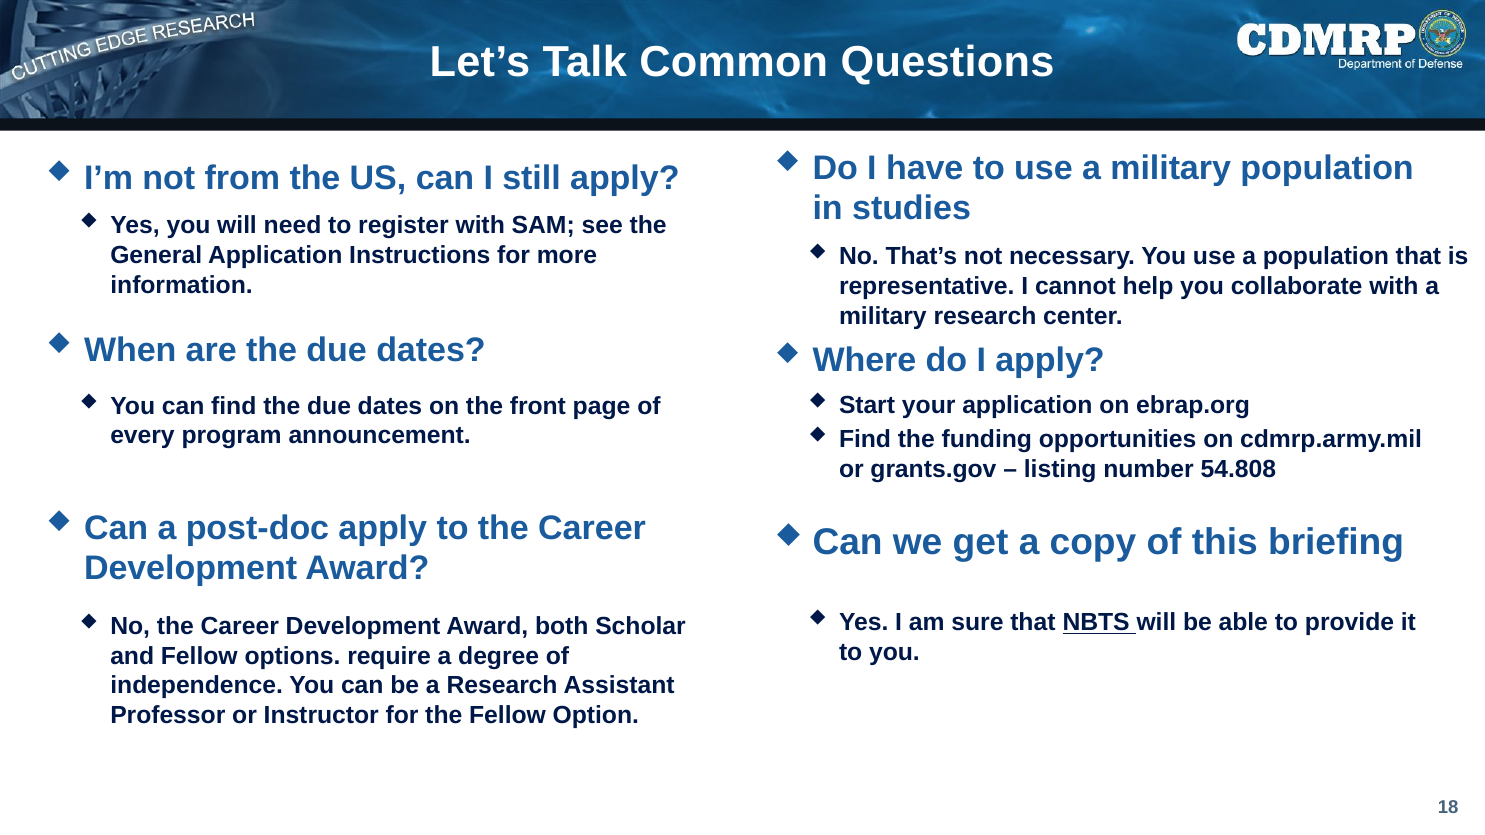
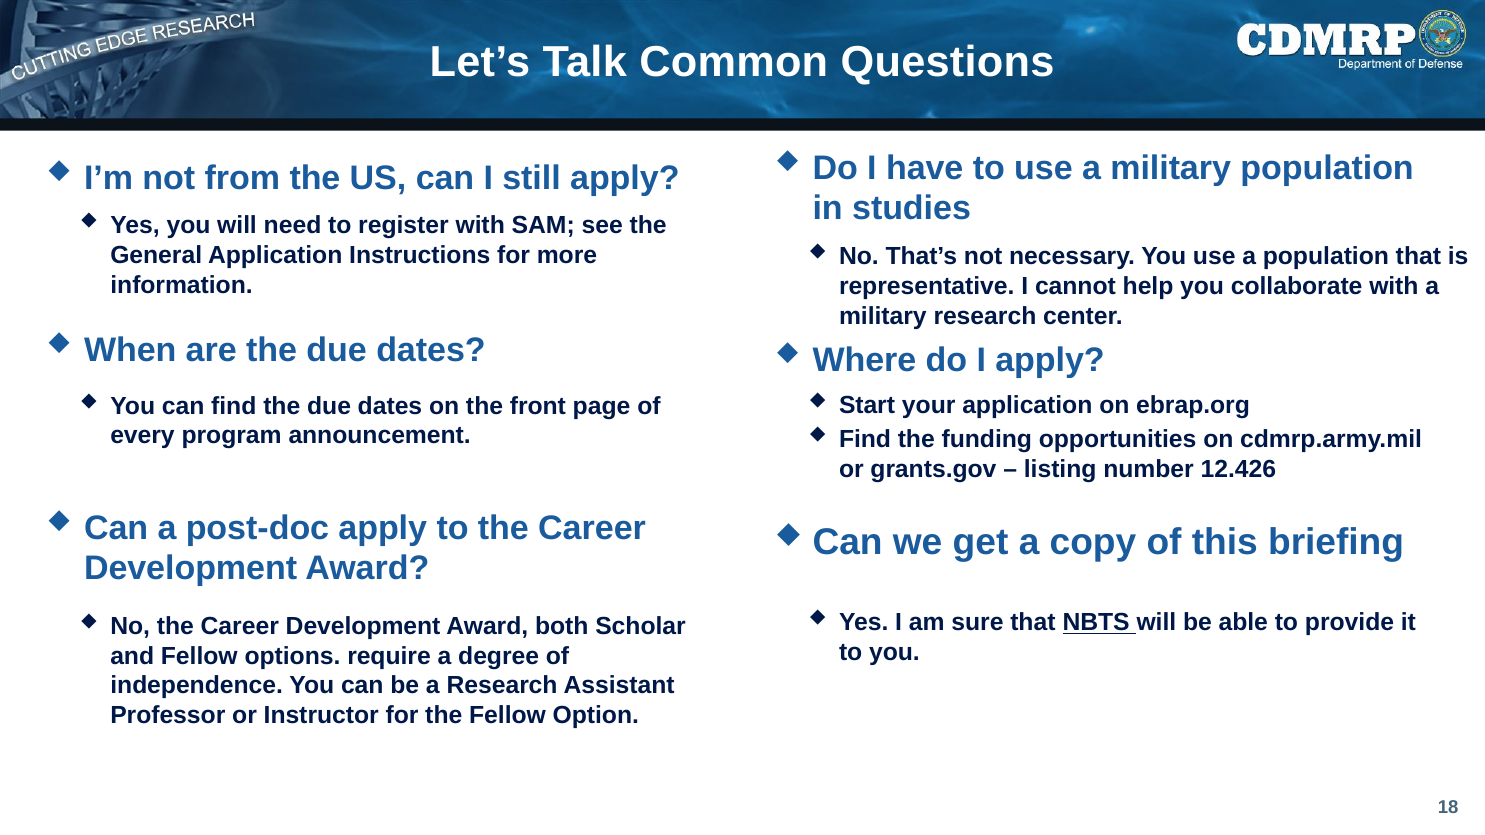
54.808: 54.808 -> 12.426
